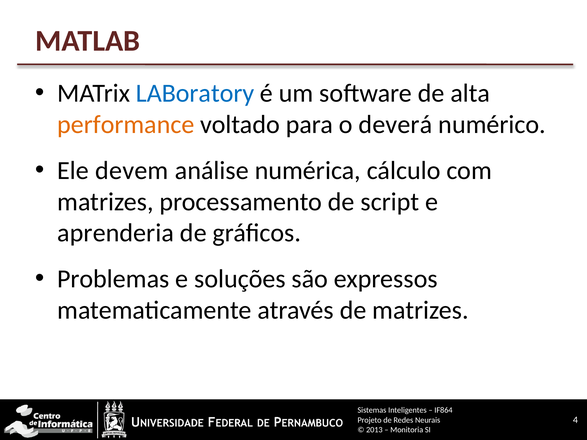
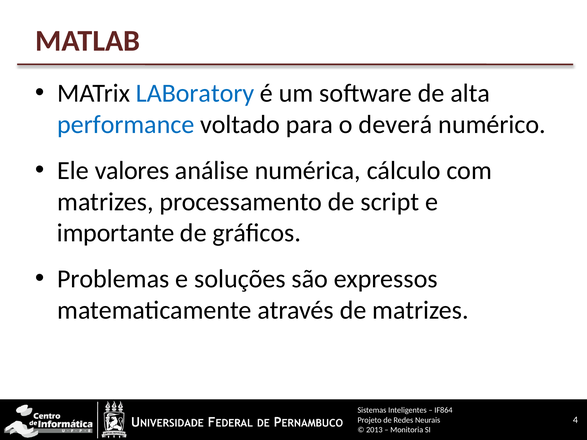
performance colour: orange -> blue
devem: devem -> valores
aprenderia: aprenderia -> importante
